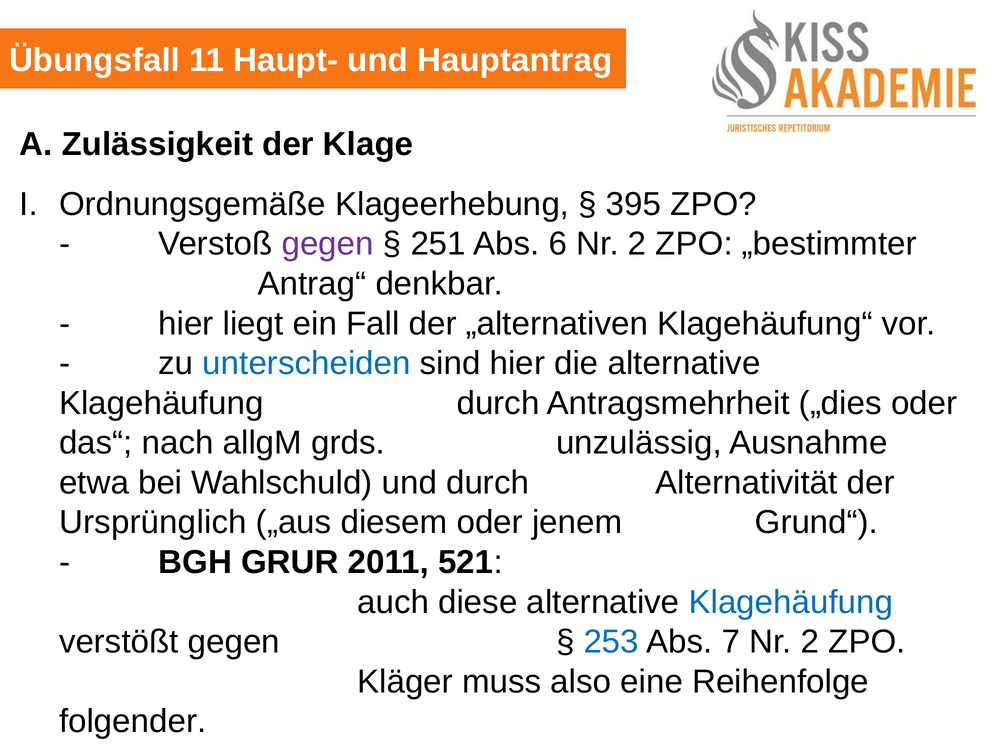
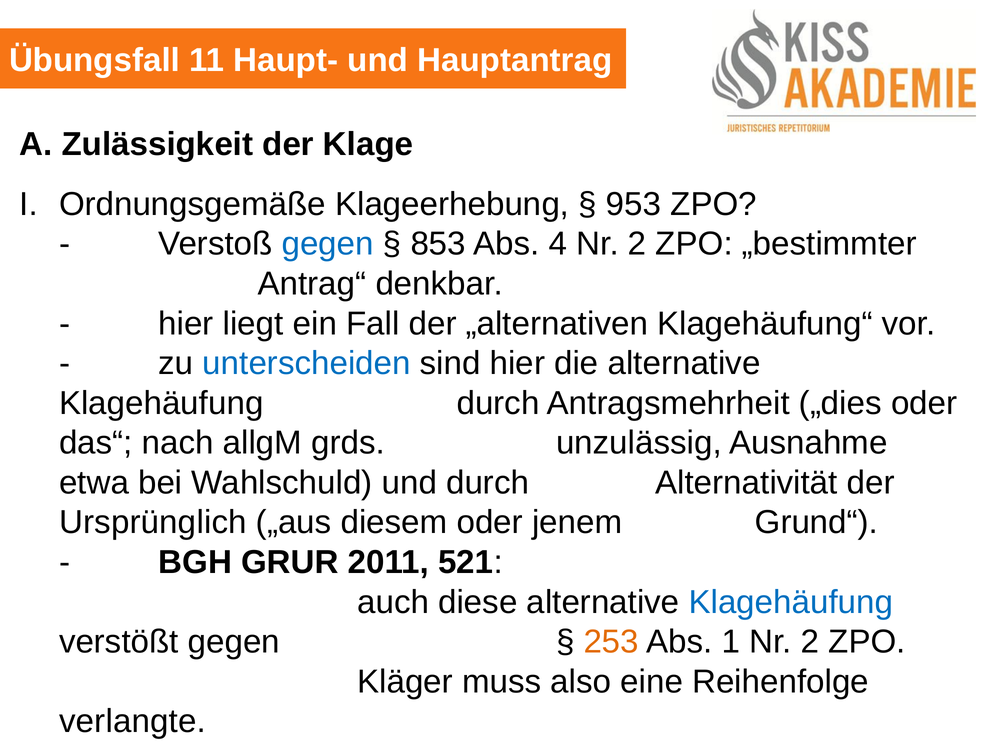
395: 395 -> 953
gegen at (328, 244) colour: purple -> blue
251: 251 -> 853
6: 6 -> 4
253 colour: blue -> orange
7: 7 -> 1
folgender: folgender -> verlangte
